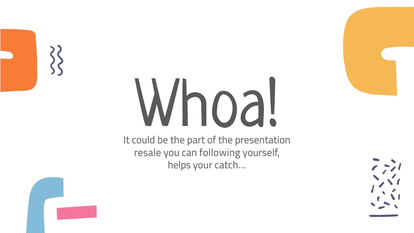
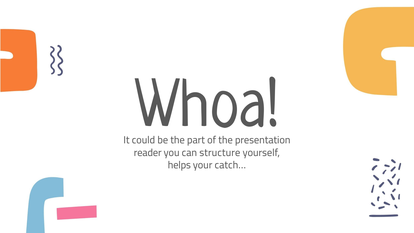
resale: resale -> reader
following: following -> structure
